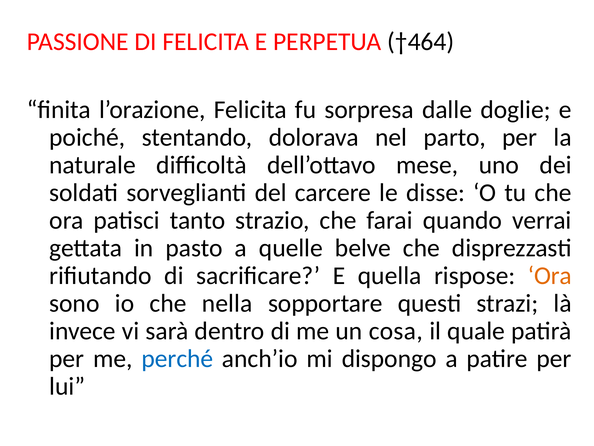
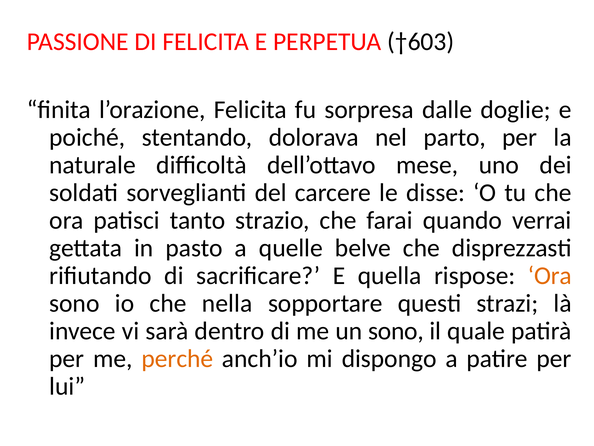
†464: †464 -> †603
un cosa: cosa -> sono
perché colour: blue -> orange
